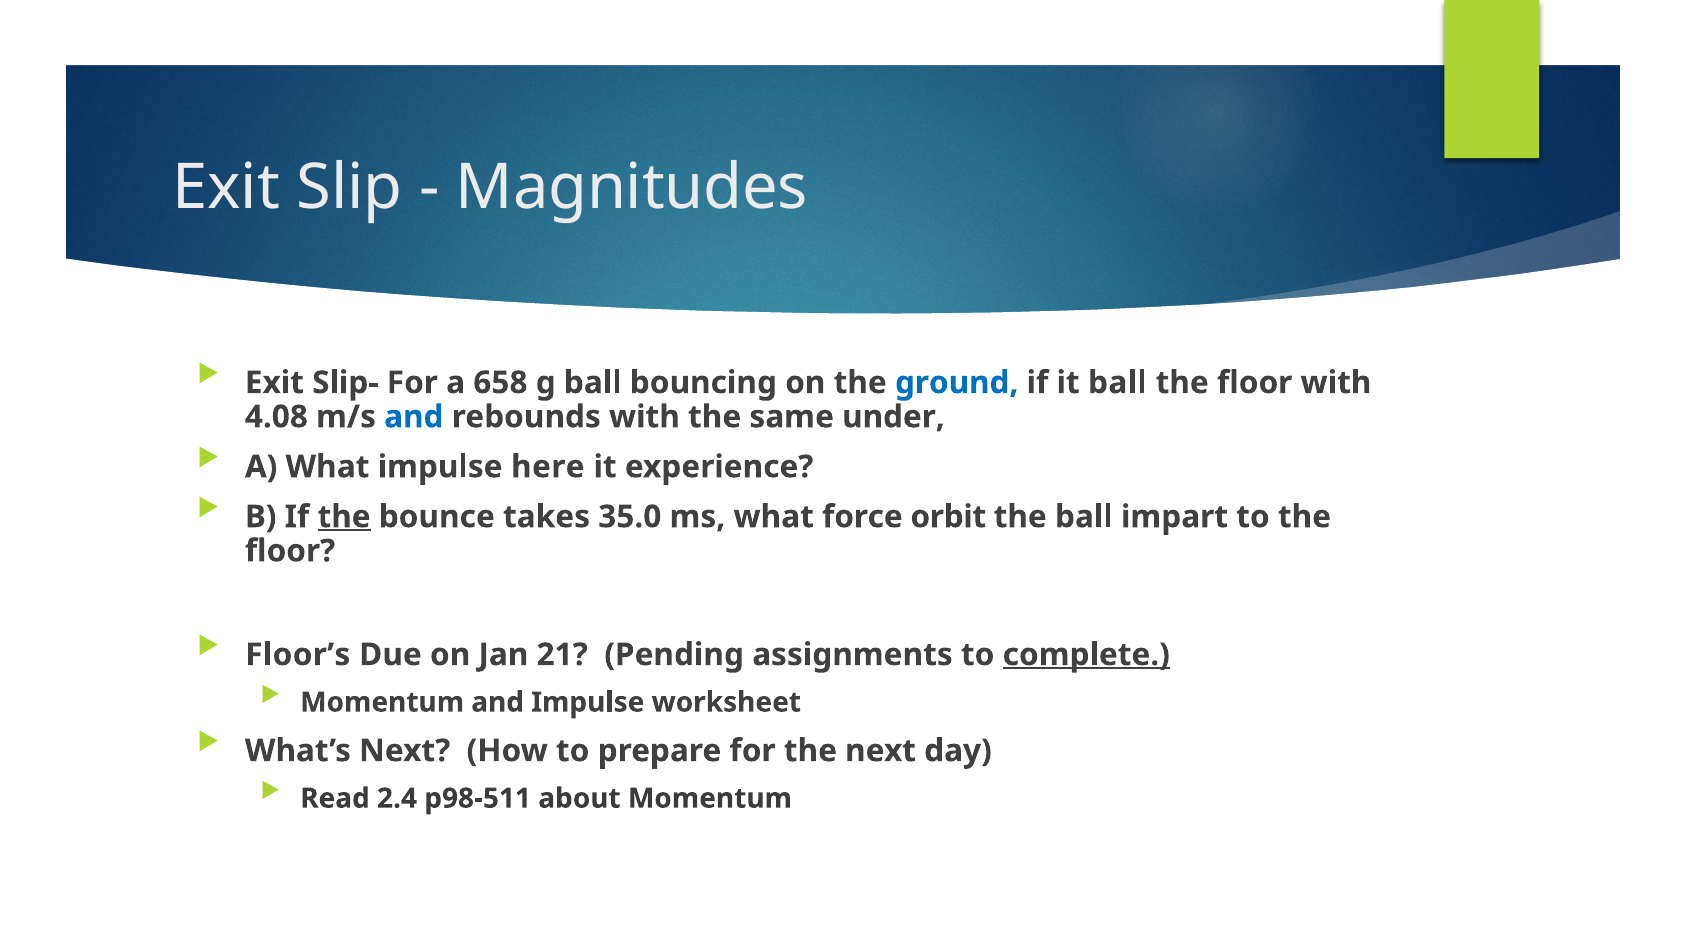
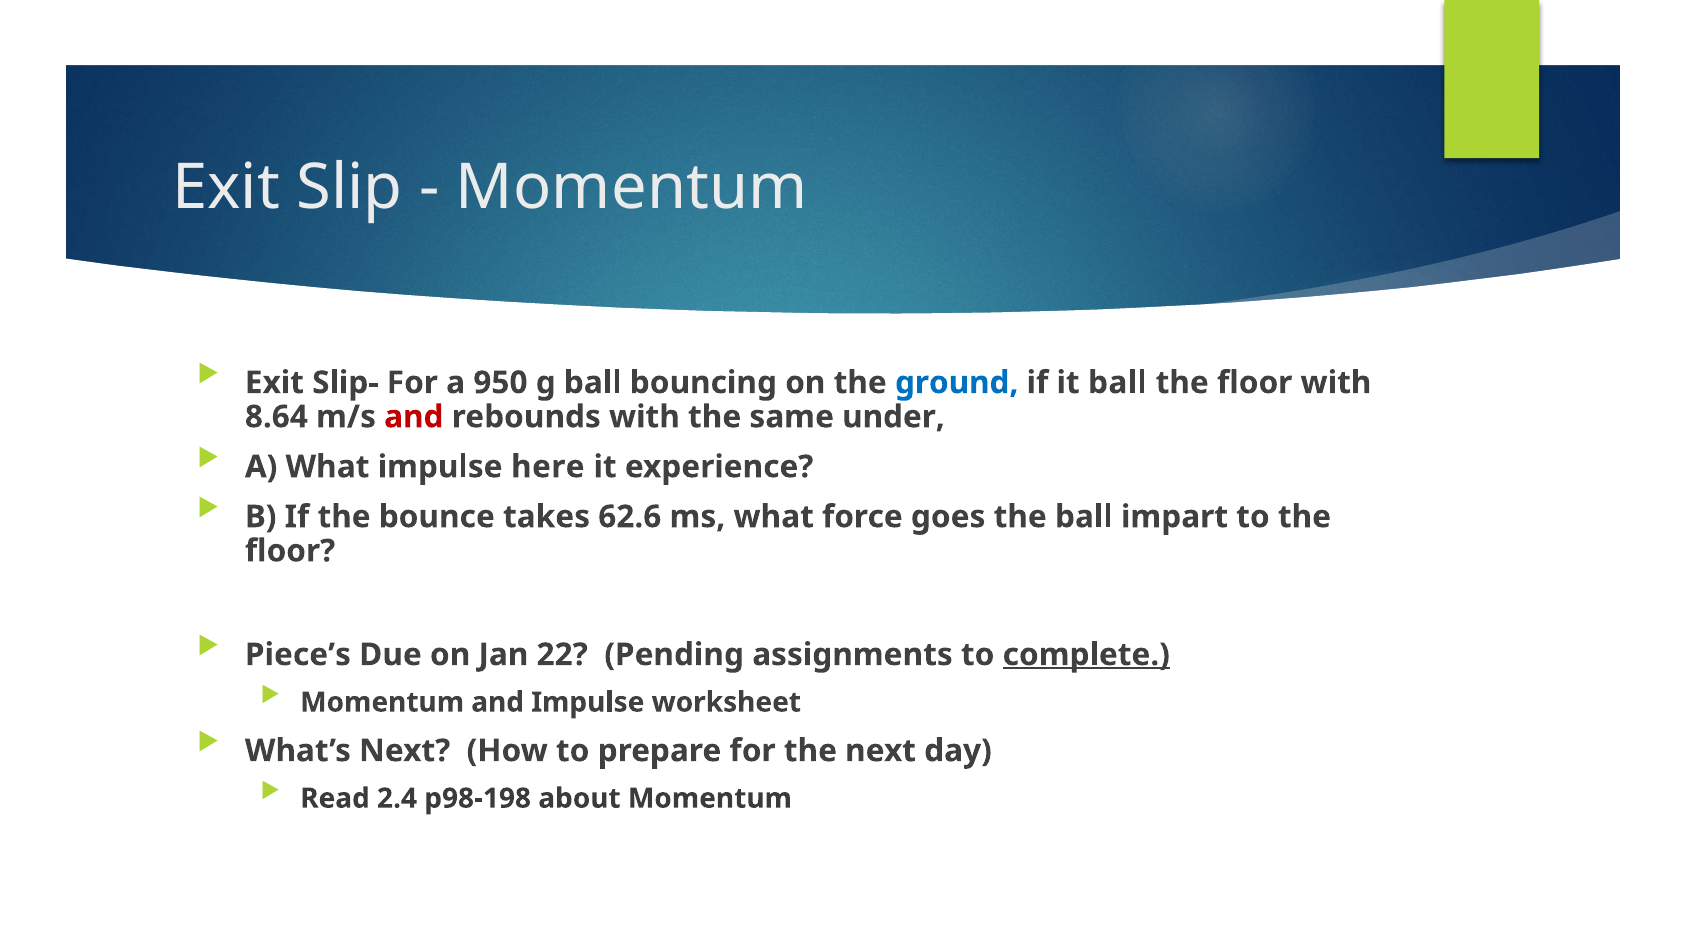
Magnitudes at (632, 188): Magnitudes -> Momentum
658: 658 -> 950
4.08: 4.08 -> 8.64
and at (414, 417) colour: blue -> red
the at (344, 517) underline: present -> none
35.0: 35.0 -> 62.6
orbit: orbit -> goes
Floor’s: Floor’s -> Piece’s
21: 21 -> 22
p98-511: p98-511 -> p98-198
